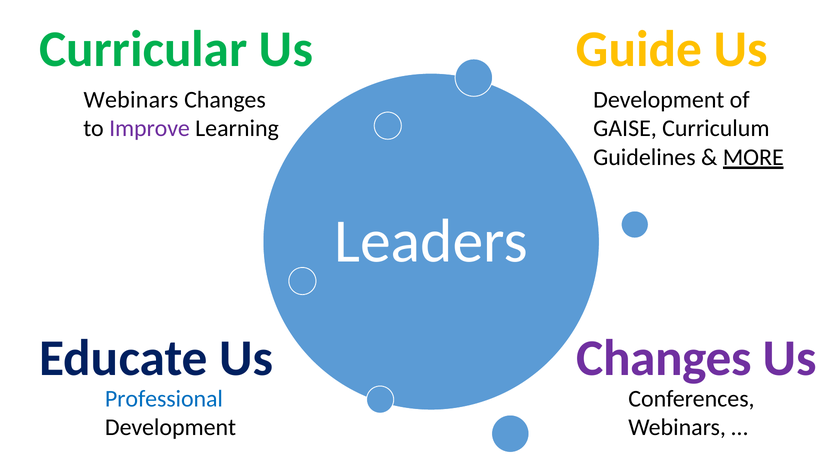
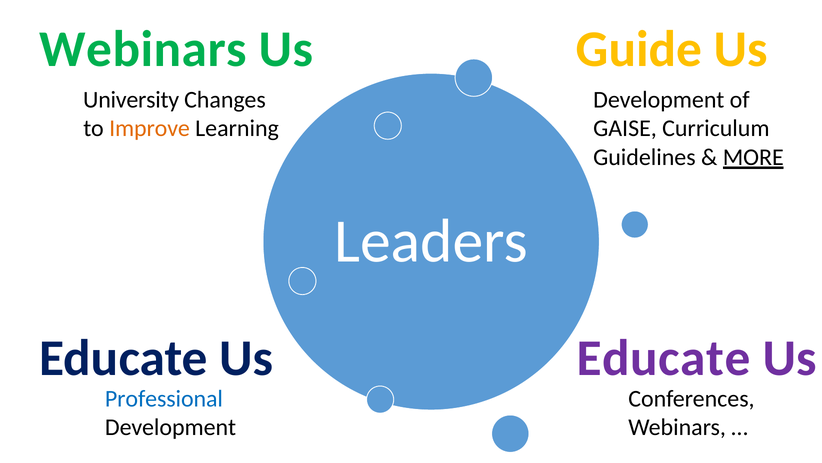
Curricular at (143, 49): Curricular -> Webinars
Webinars at (131, 100): Webinars -> University
Improve colour: purple -> orange
Changes at (664, 358): Changes -> Educate
